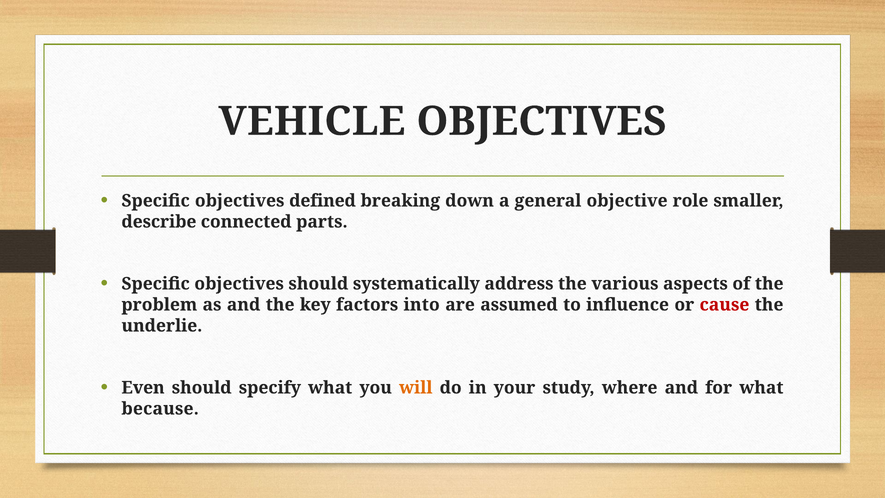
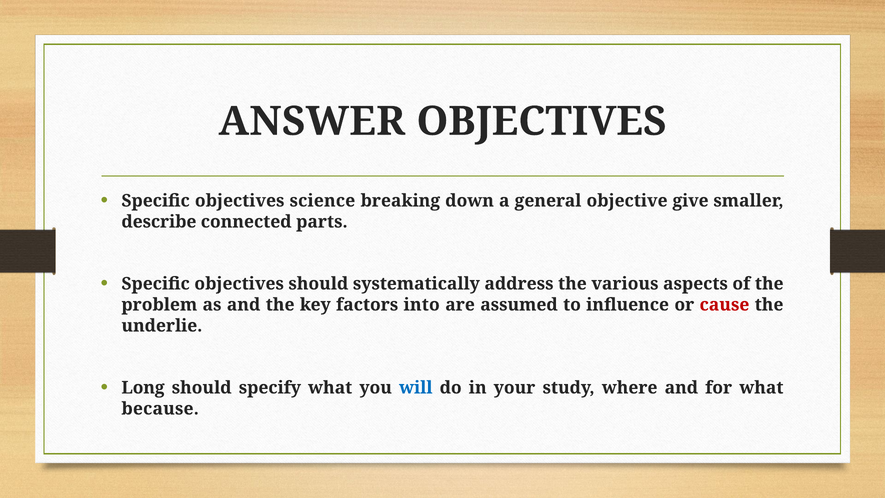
VEHICLE: VEHICLE -> ANSWER
defined: defined -> science
role: role -> give
Even: Even -> Long
will colour: orange -> blue
